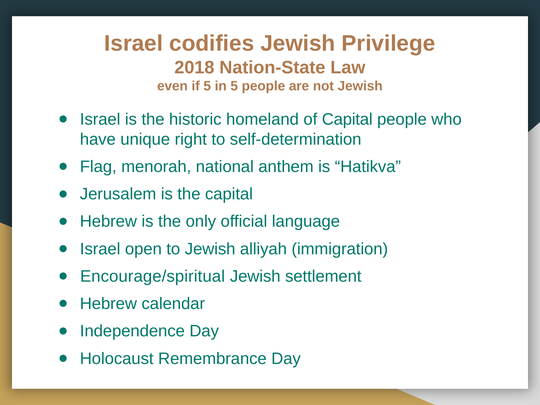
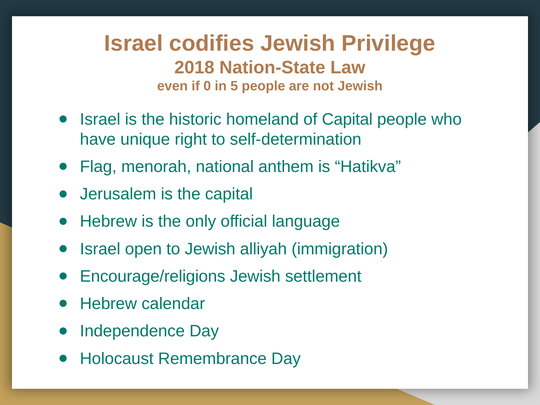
if 5: 5 -> 0
Encourage/spiritual: Encourage/spiritual -> Encourage/religions
